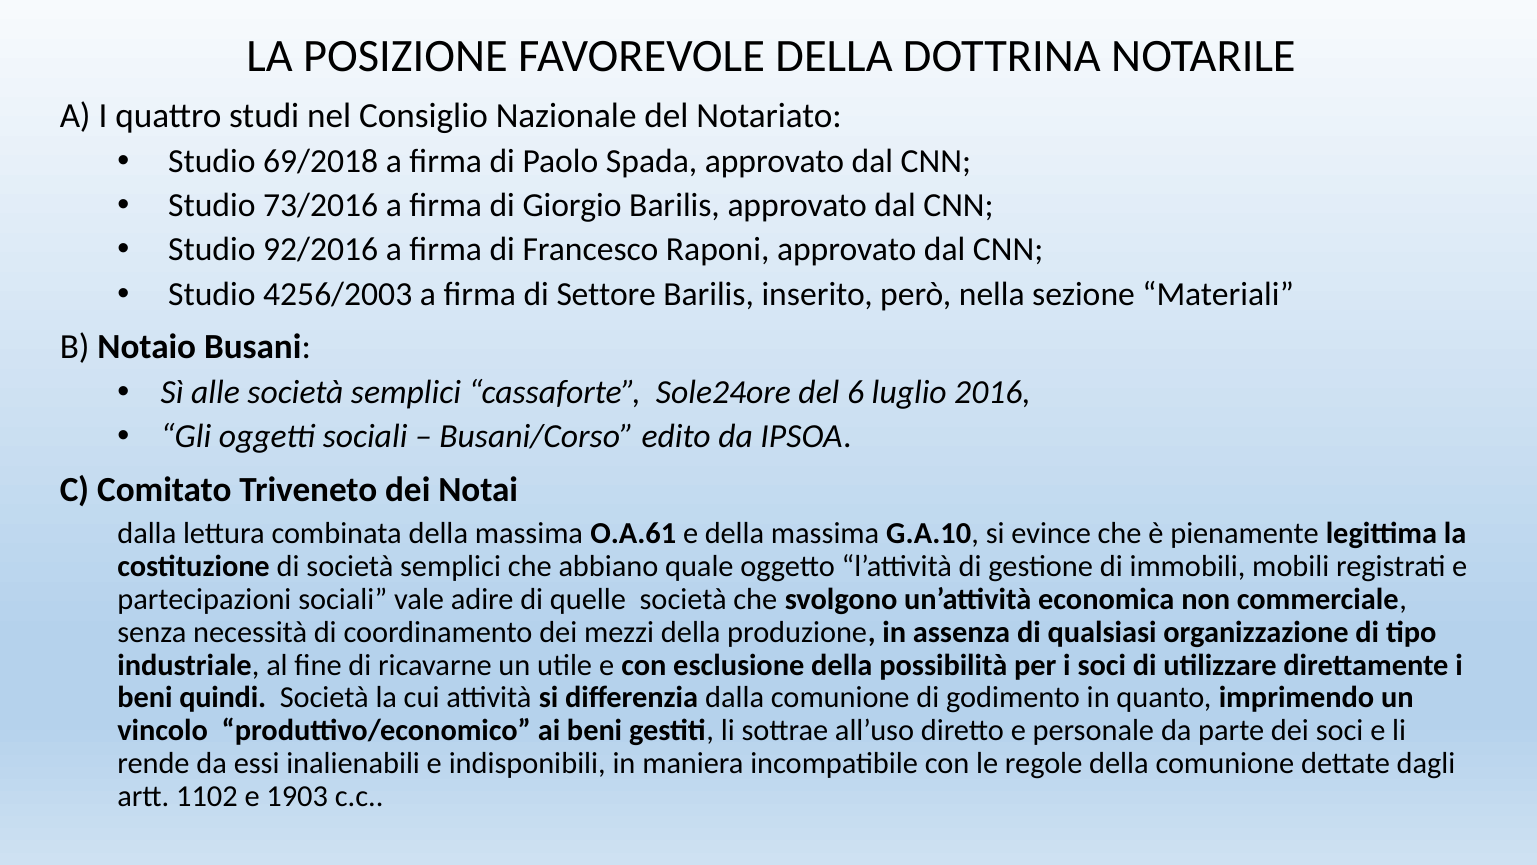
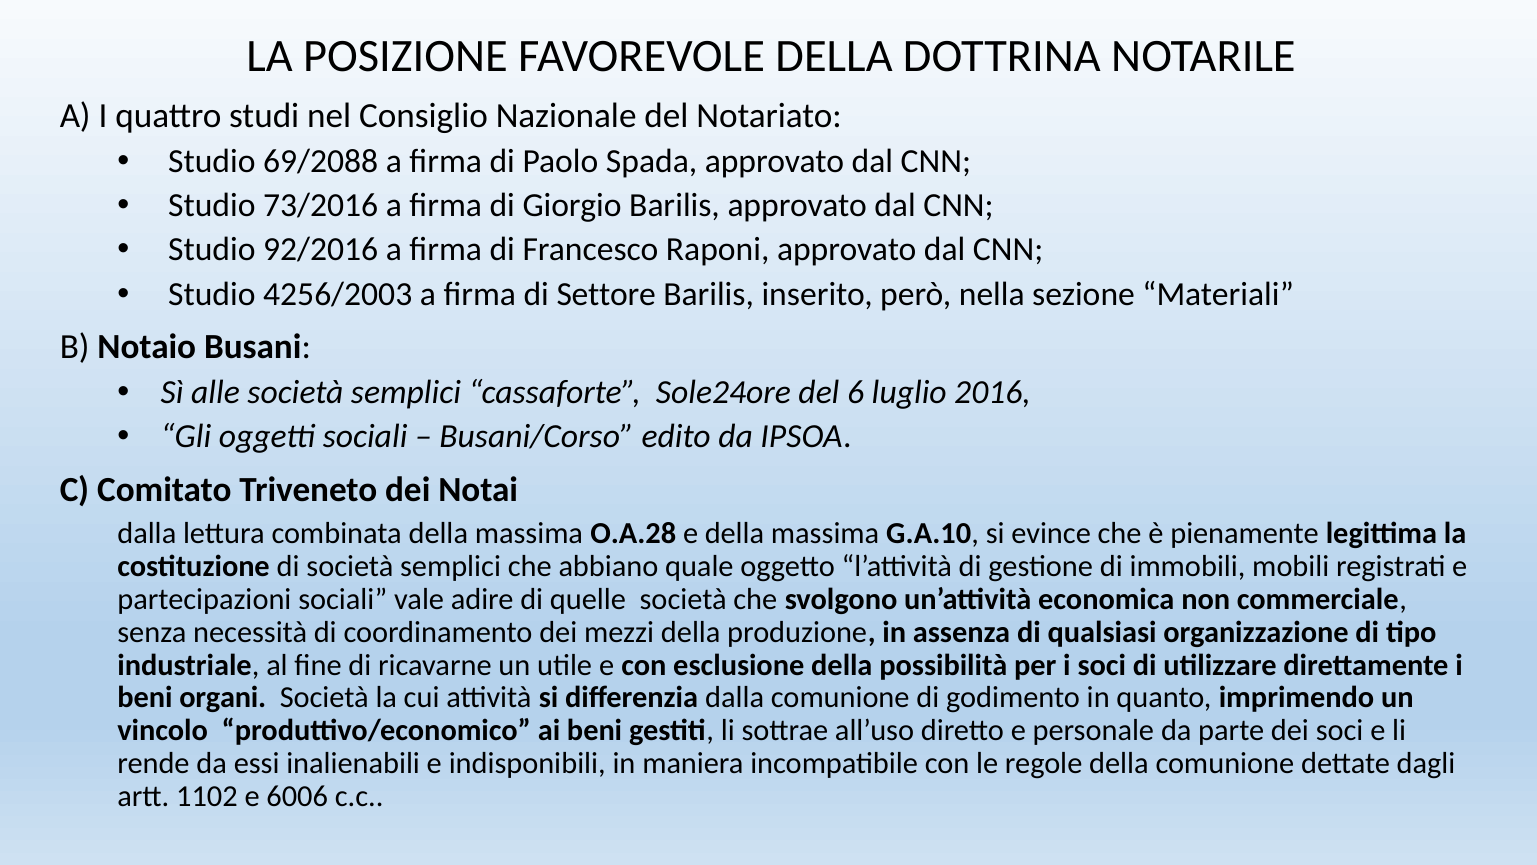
69/2018: 69/2018 -> 69/2088
O.A.61: O.A.61 -> O.A.28
quindi: quindi -> organi
1903: 1903 -> 6006
